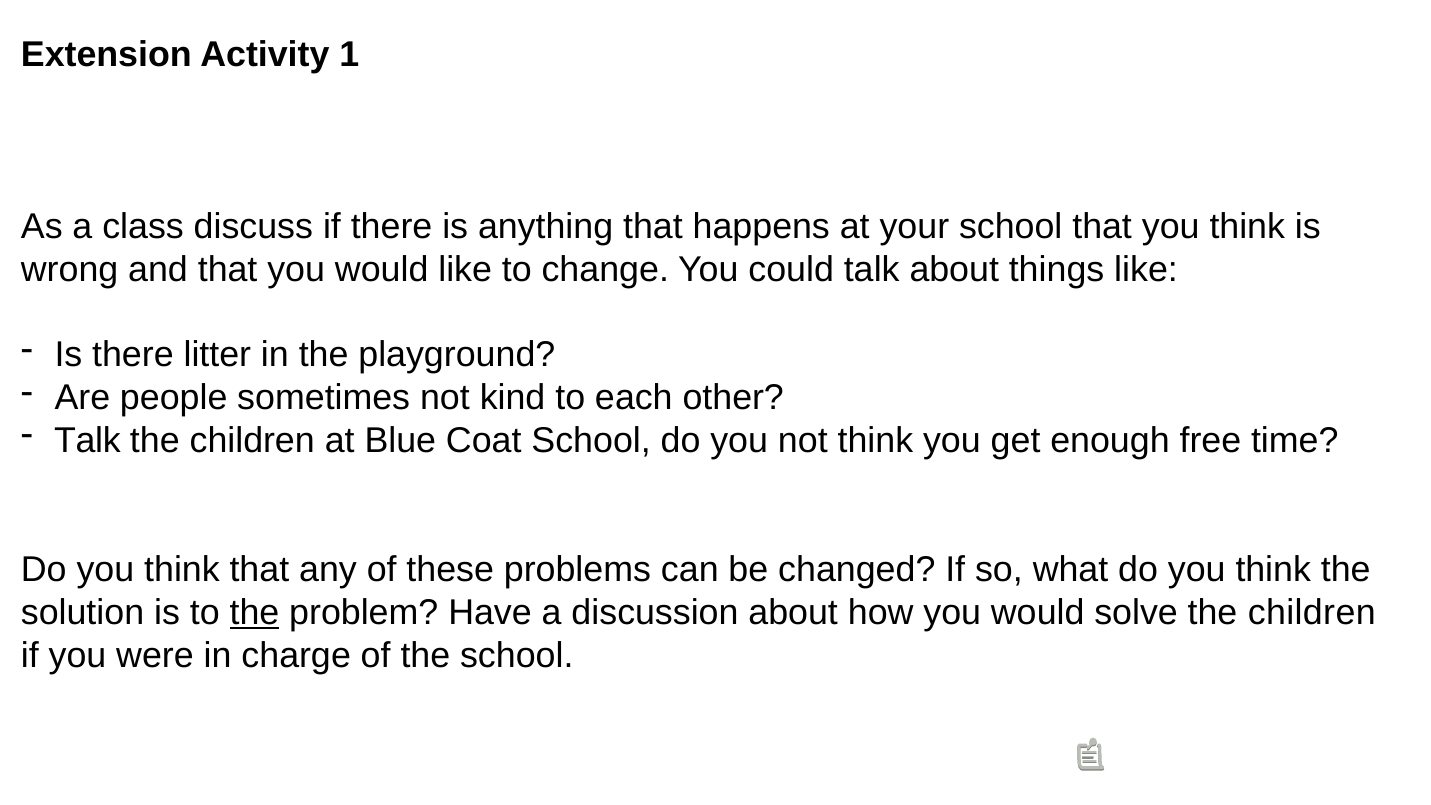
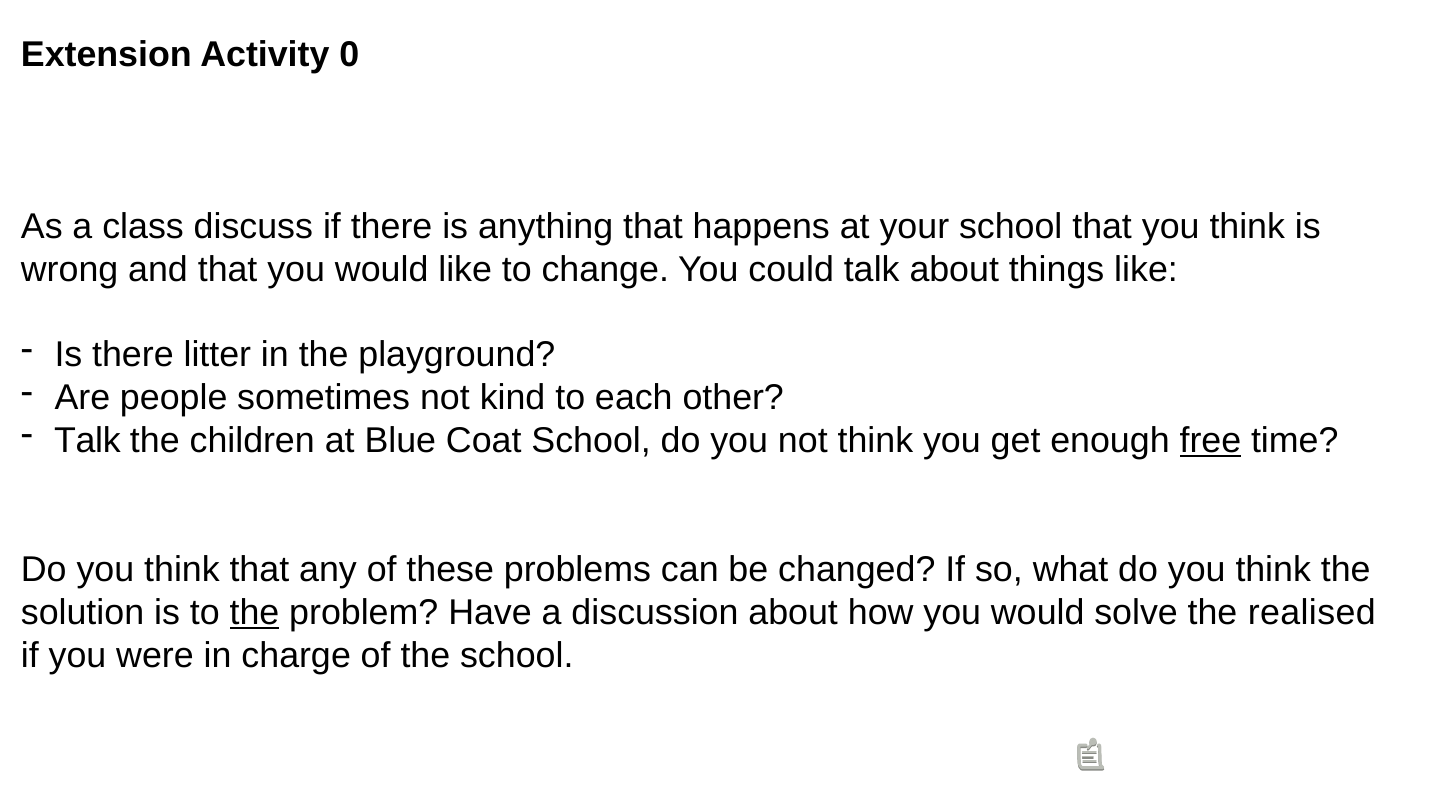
1: 1 -> 0
free underline: none -> present
solve the children: children -> realised
